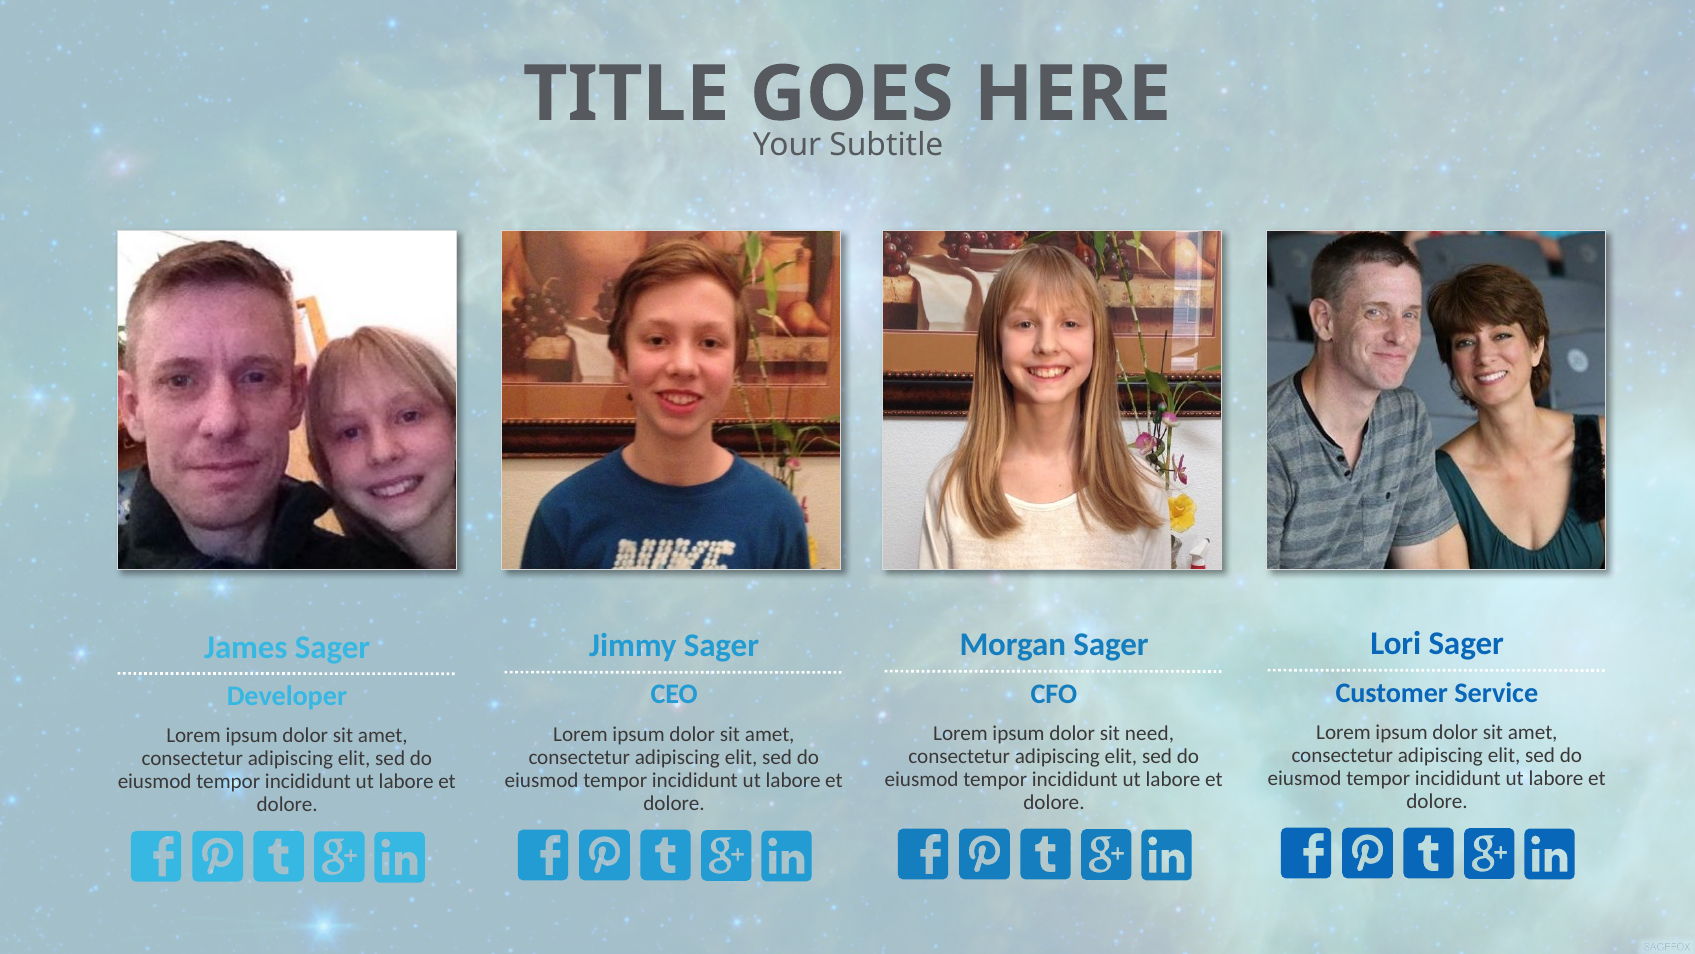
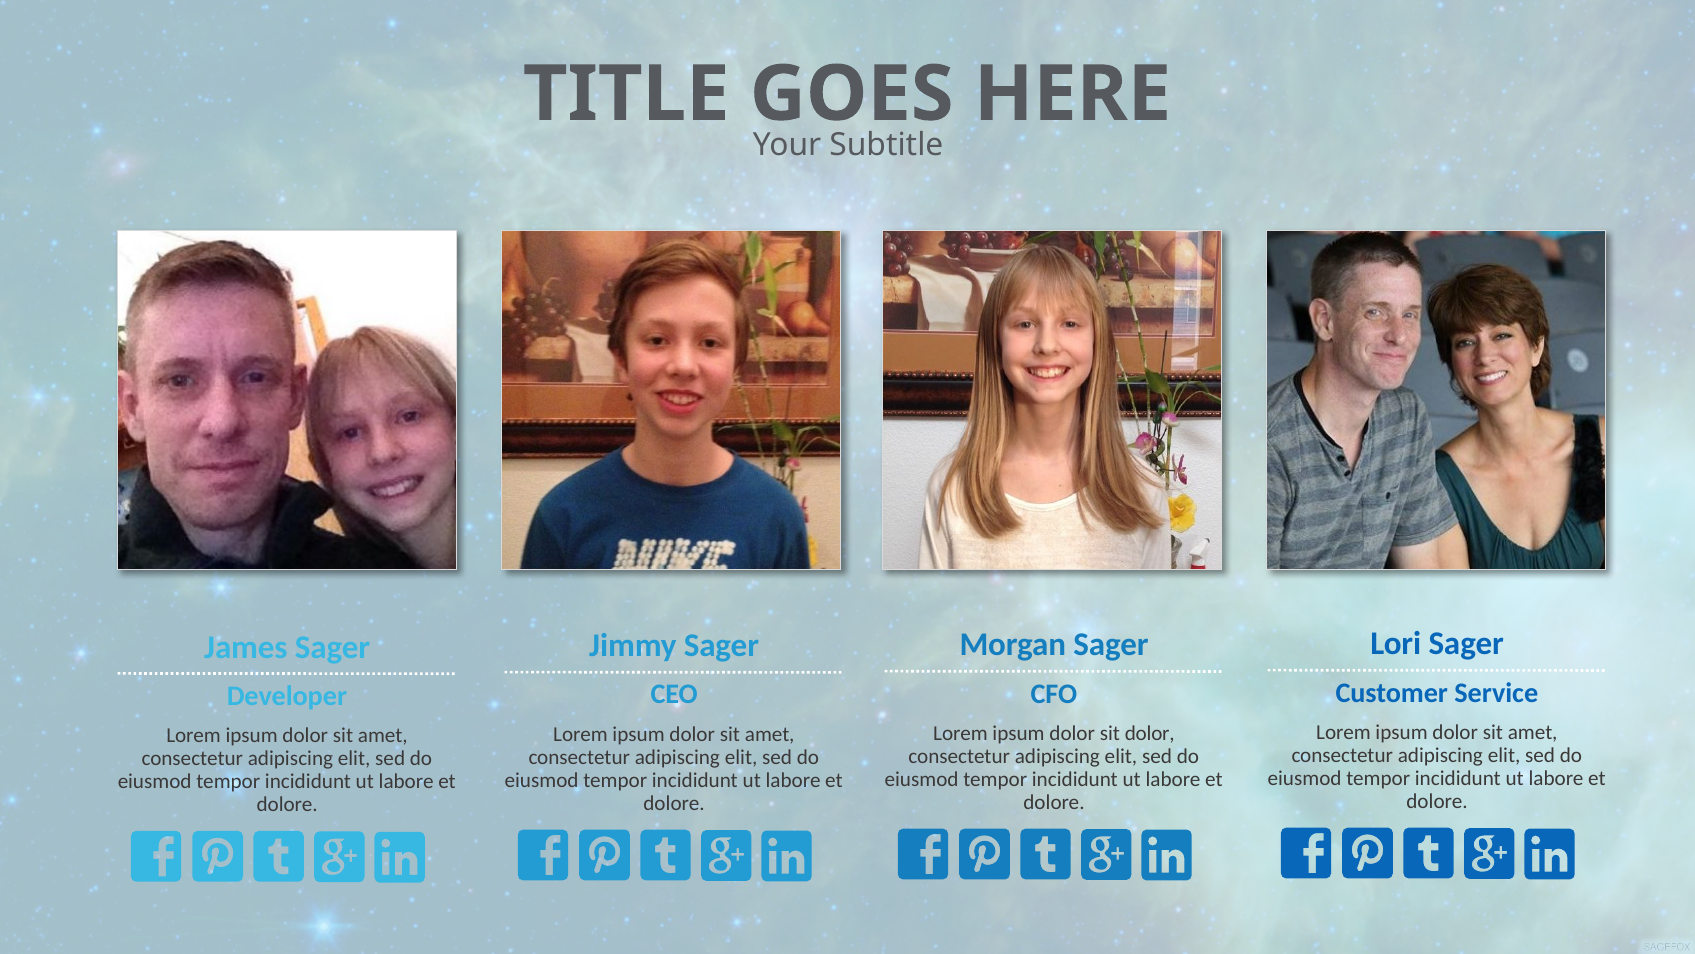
sit need: need -> dolor
